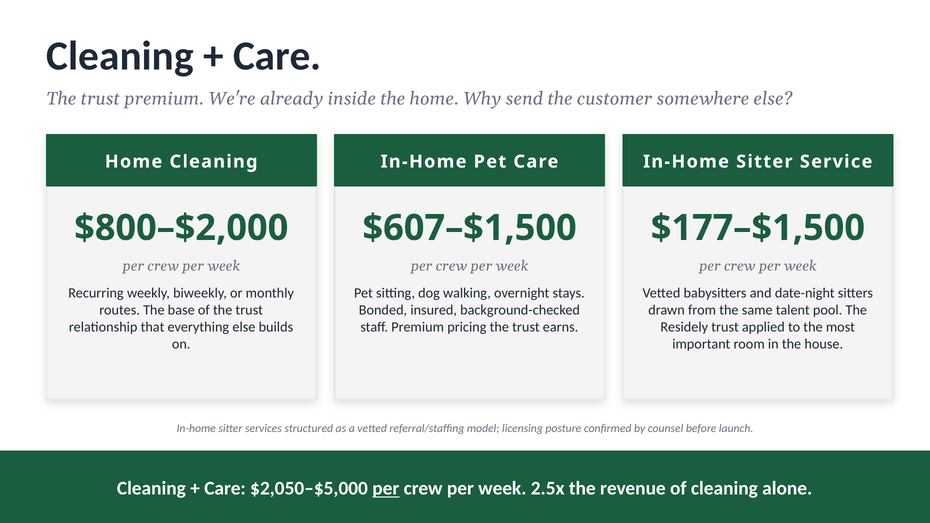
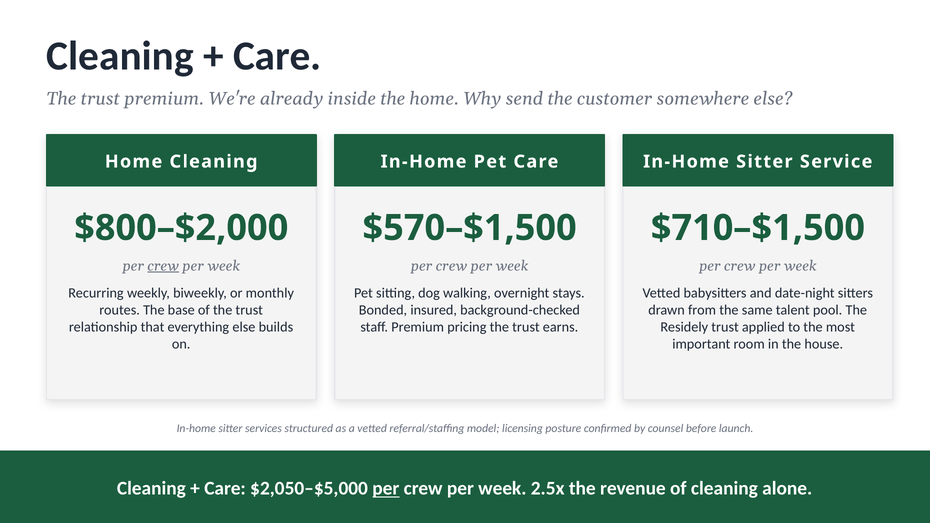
$607–$1,500: $607–$1,500 -> $570–$1,500
$177–$1,500: $177–$1,500 -> $710–$1,500
crew at (163, 266) underline: none -> present
